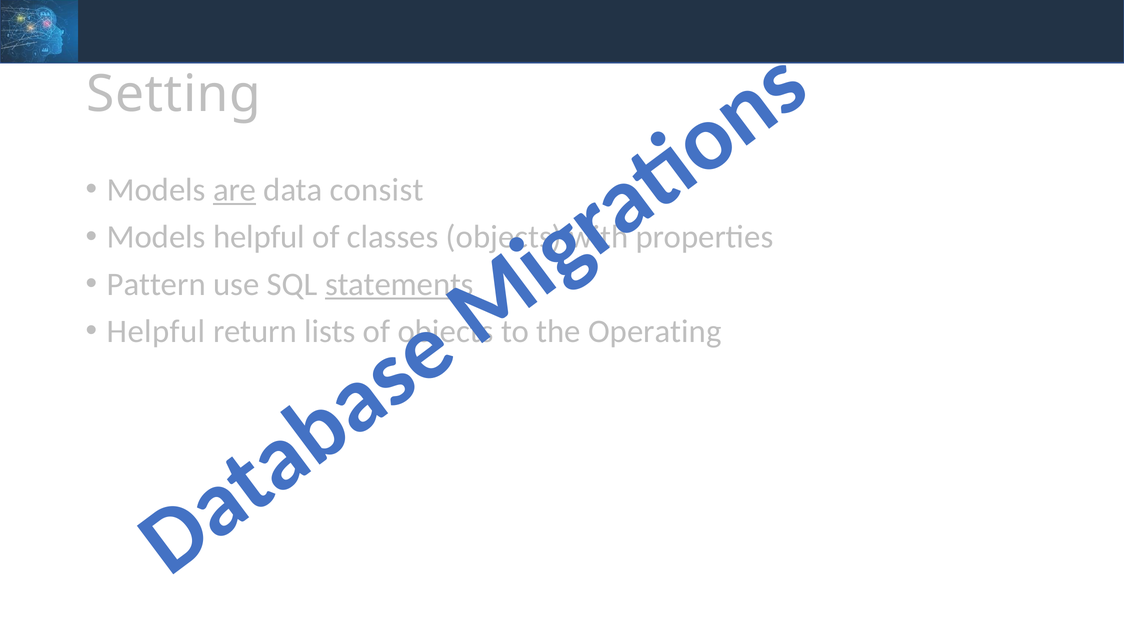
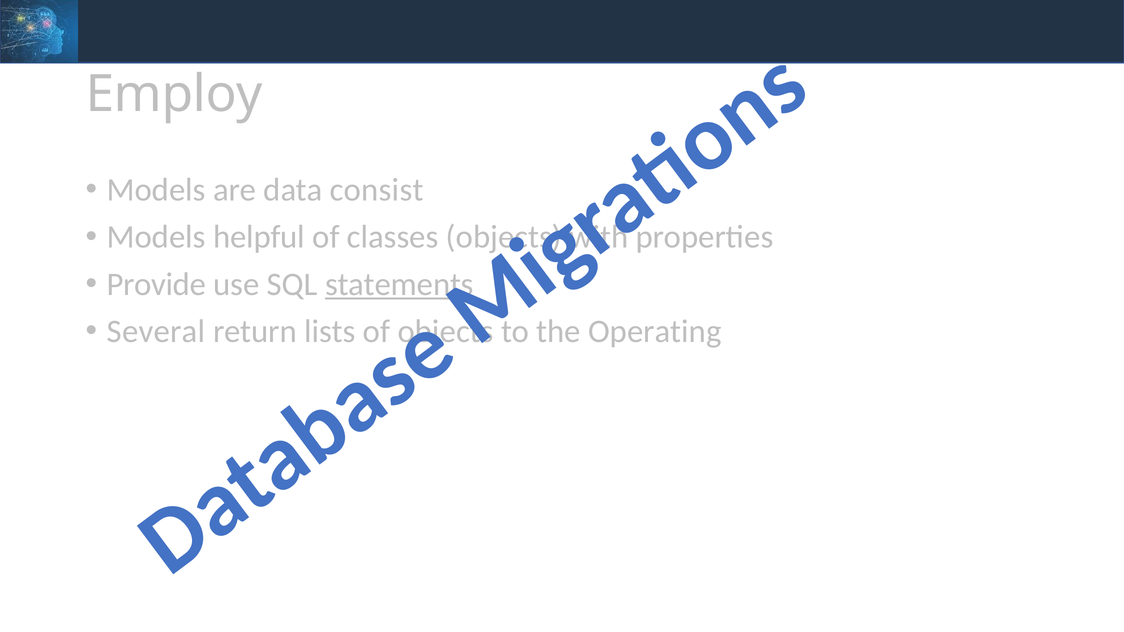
Setting: Setting -> Employ
are underline: present -> none
Pattern: Pattern -> Provide
Helpful at (156, 331): Helpful -> Several
